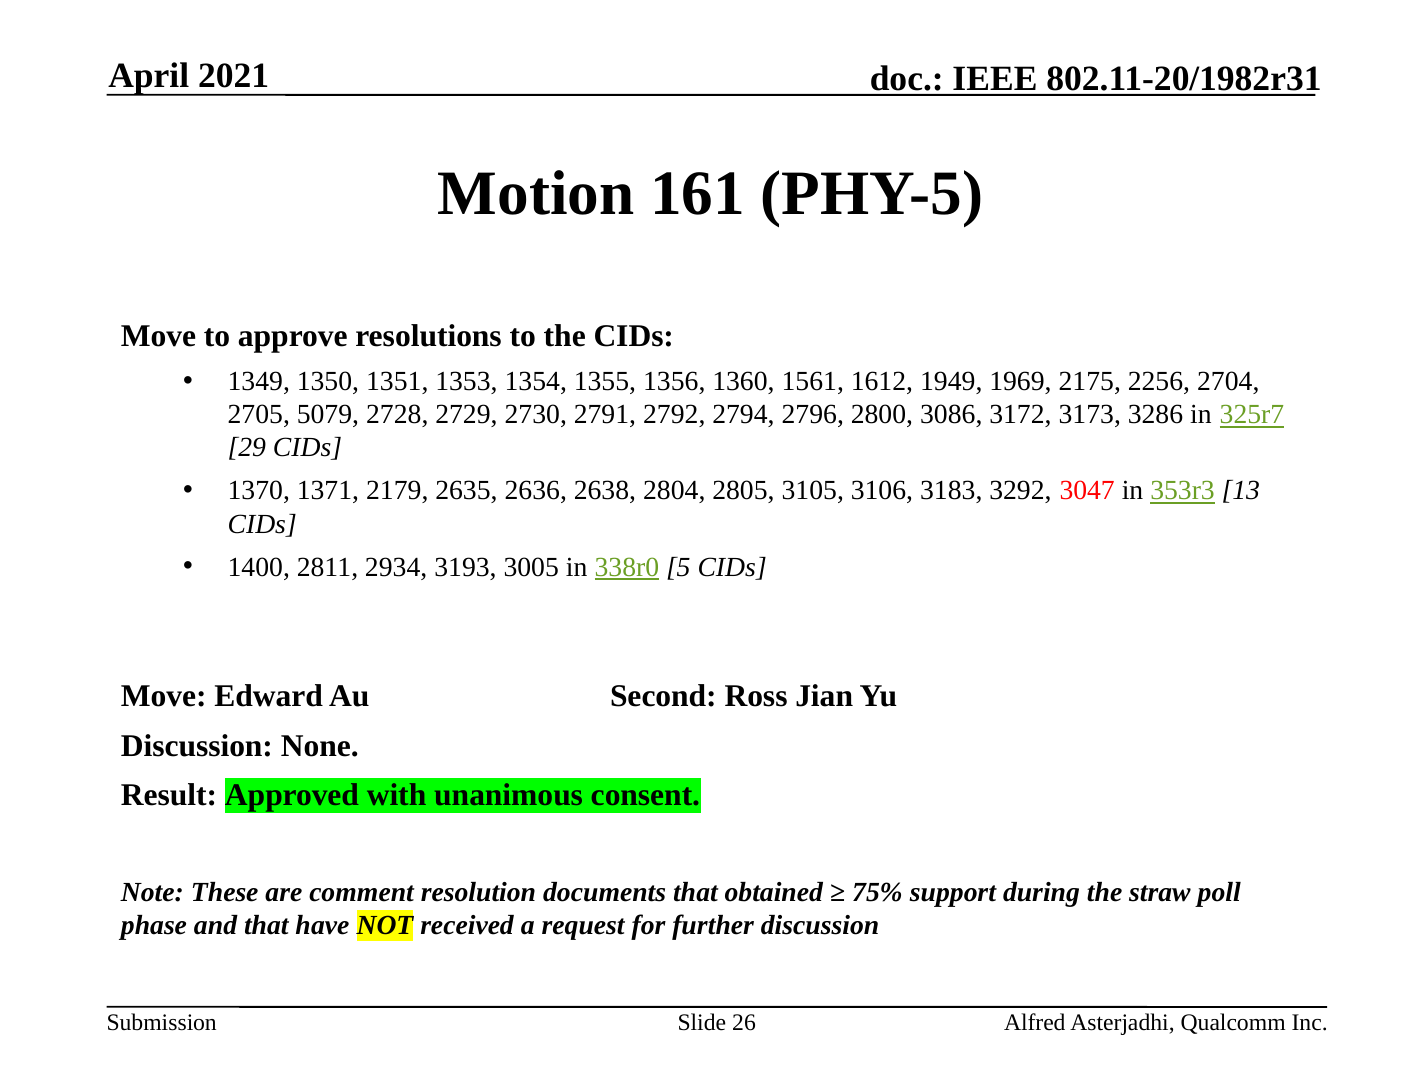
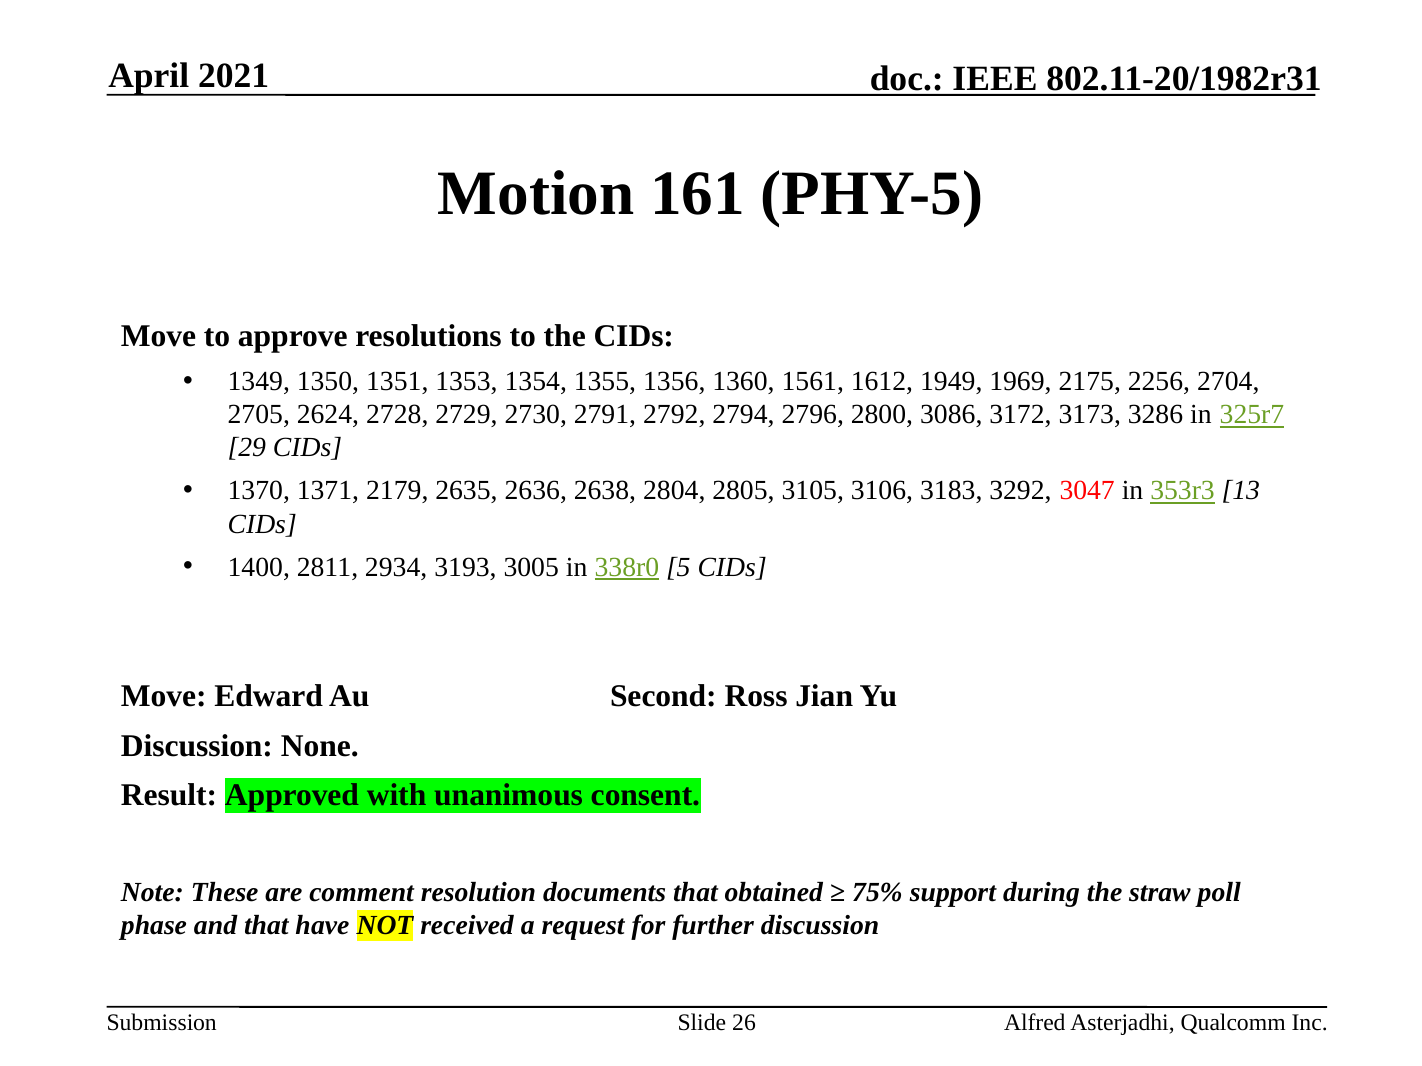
5079: 5079 -> 2624
